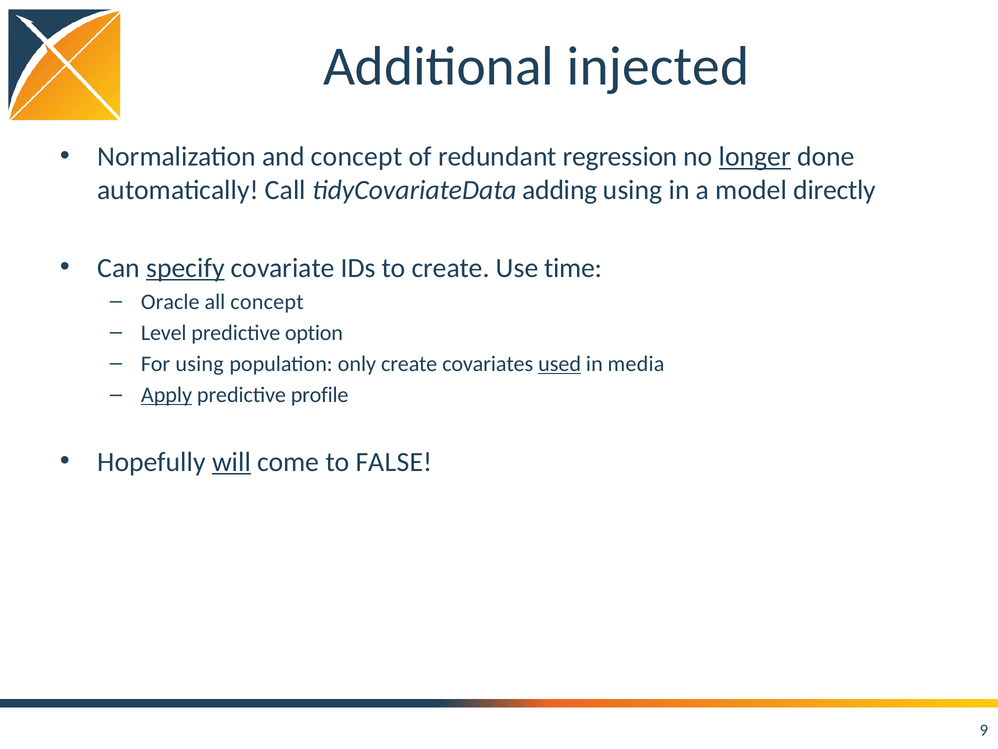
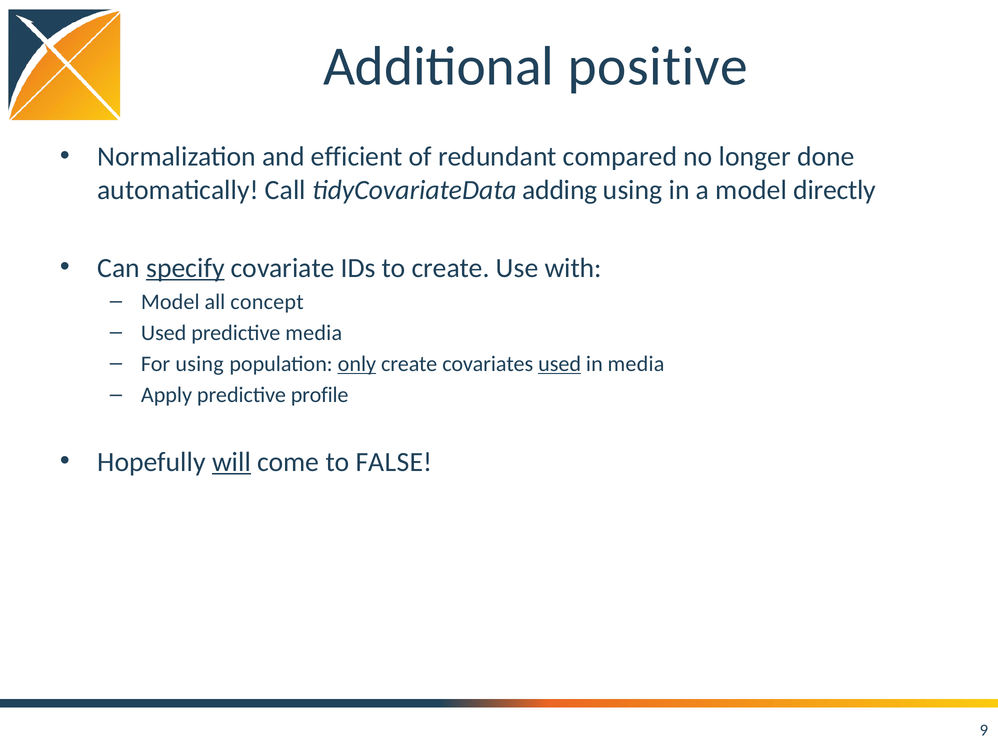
injected: injected -> positive
and concept: concept -> efficient
regression: regression -> compared
longer underline: present -> none
time: time -> with
Oracle at (170, 302): Oracle -> Model
Level at (164, 333): Level -> Used
predictive option: option -> media
only underline: none -> present
Apply underline: present -> none
